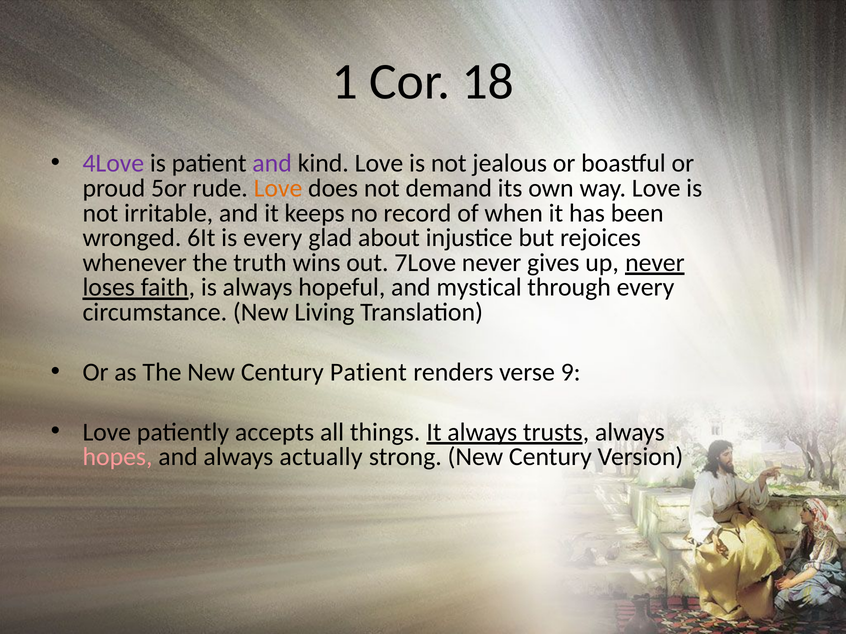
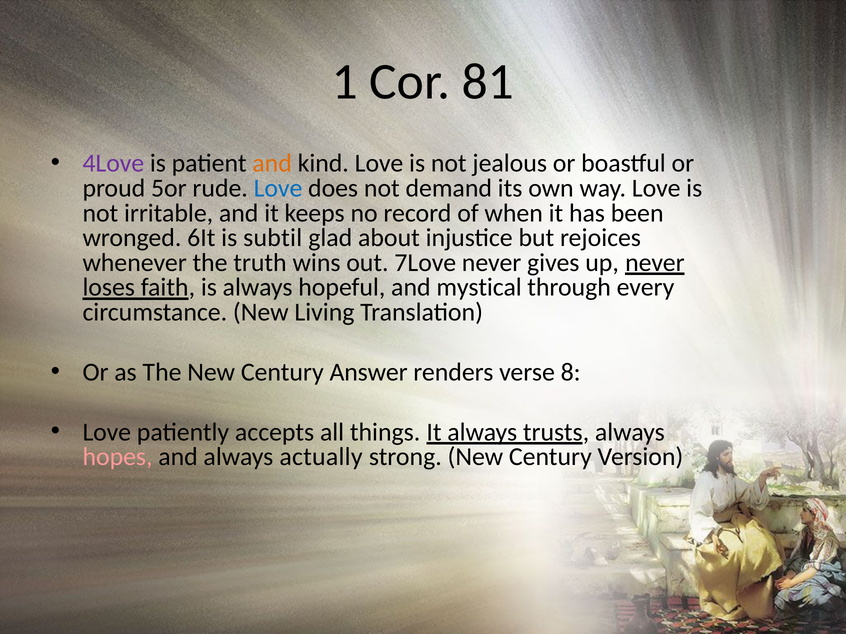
18: 18 -> 81
and at (272, 164) colour: purple -> orange
Love at (278, 188) colour: orange -> blue
is every: every -> subtil
Century Patient: Patient -> Answer
9: 9 -> 8
